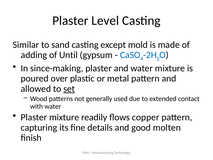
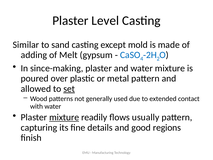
Until: Until -> Melt
mixture at (64, 117) underline: none -> present
copper: copper -> usually
molten: molten -> regions
